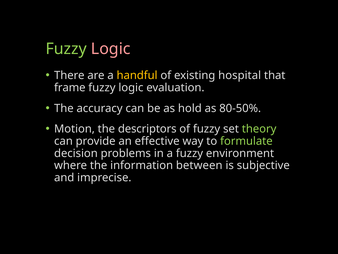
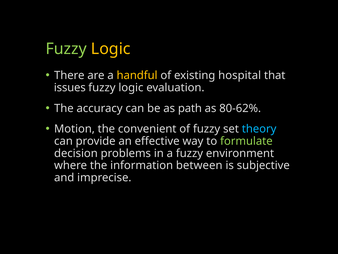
Logic at (111, 49) colour: pink -> yellow
frame: frame -> issues
hold: hold -> path
80-50%: 80-50% -> 80-62%
descriptors: descriptors -> convenient
theory colour: light green -> light blue
